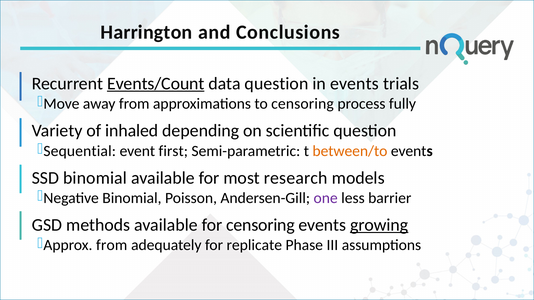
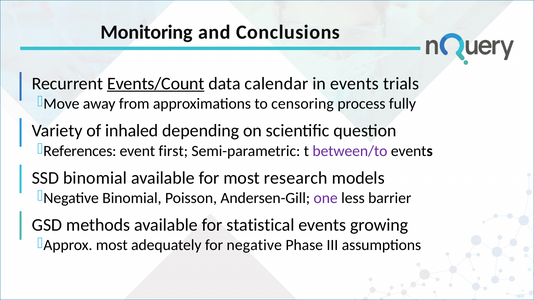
Harrington: Harrington -> Monitoring
data question: question -> calendar
Sequential: Sequential -> References
between/to colour: orange -> purple
for censoring: censoring -> statistical
growing underline: present -> none
Approx from: from -> most
for replicate: replicate -> negative
